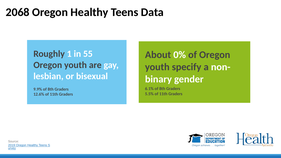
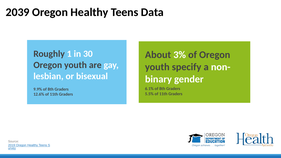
2068: 2068 -> 2039
55: 55 -> 30
0%: 0% -> 3%
